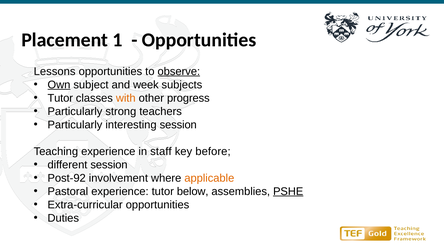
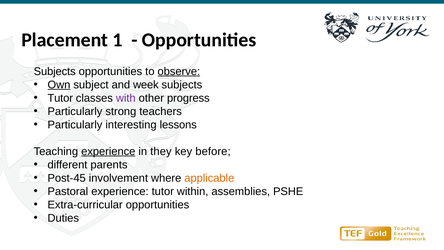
Lessons at (55, 71): Lessons -> Subjects
with colour: orange -> purple
interesting session: session -> lessons
experience at (108, 151) underline: none -> present
staff: staff -> they
different session: session -> parents
Post-92: Post-92 -> Post-45
below: below -> within
PSHE underline: present -> none
